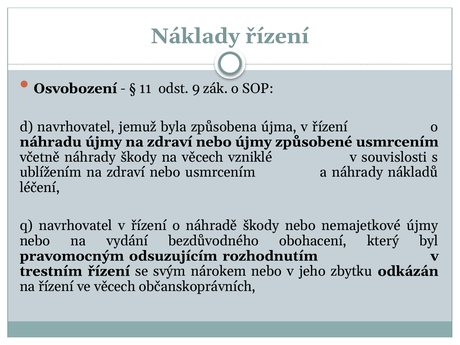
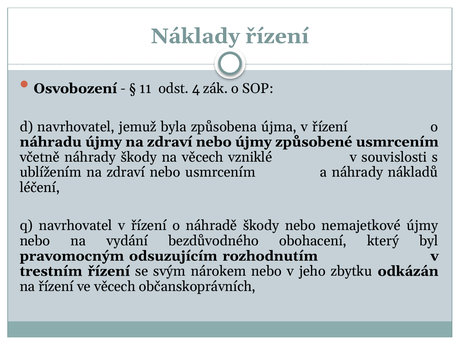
9: 9 -> 4
